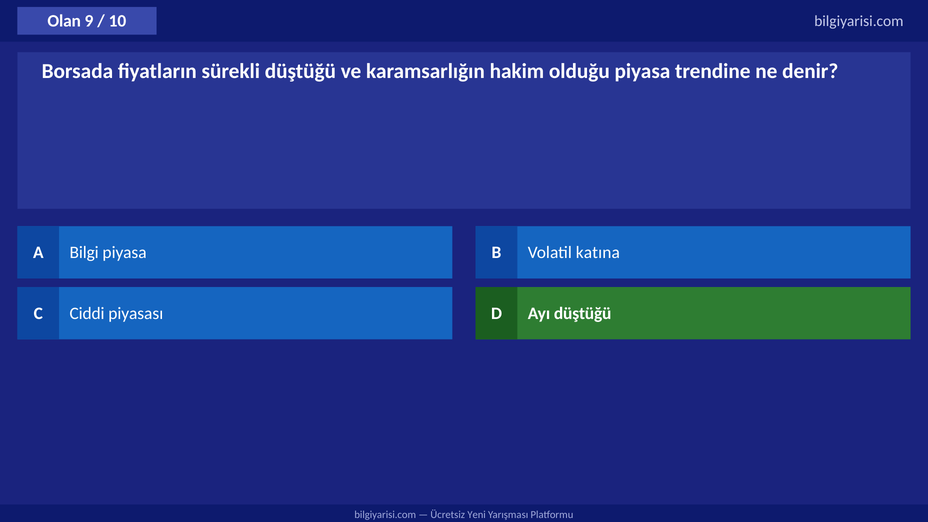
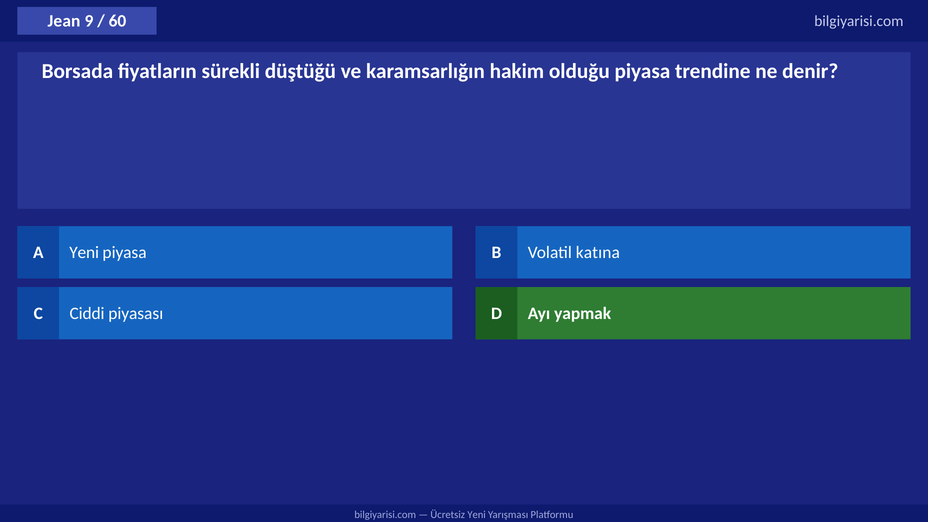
Olan: Olan -> Jean
10: 10 -> 60
A Bilgi: Bilgi -> Yeni
Ayı düştüğü: düştüğü -> yapmak
